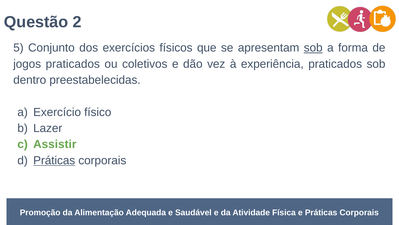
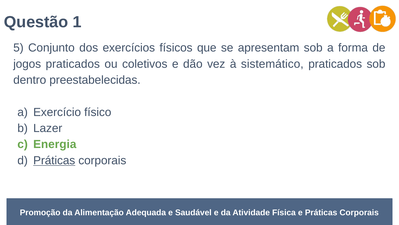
2: 2 -> 1
sob at (313, 48) underline: present -> none
experiência: experiência -> sistemático
Assistir: Assistir -> Energia
